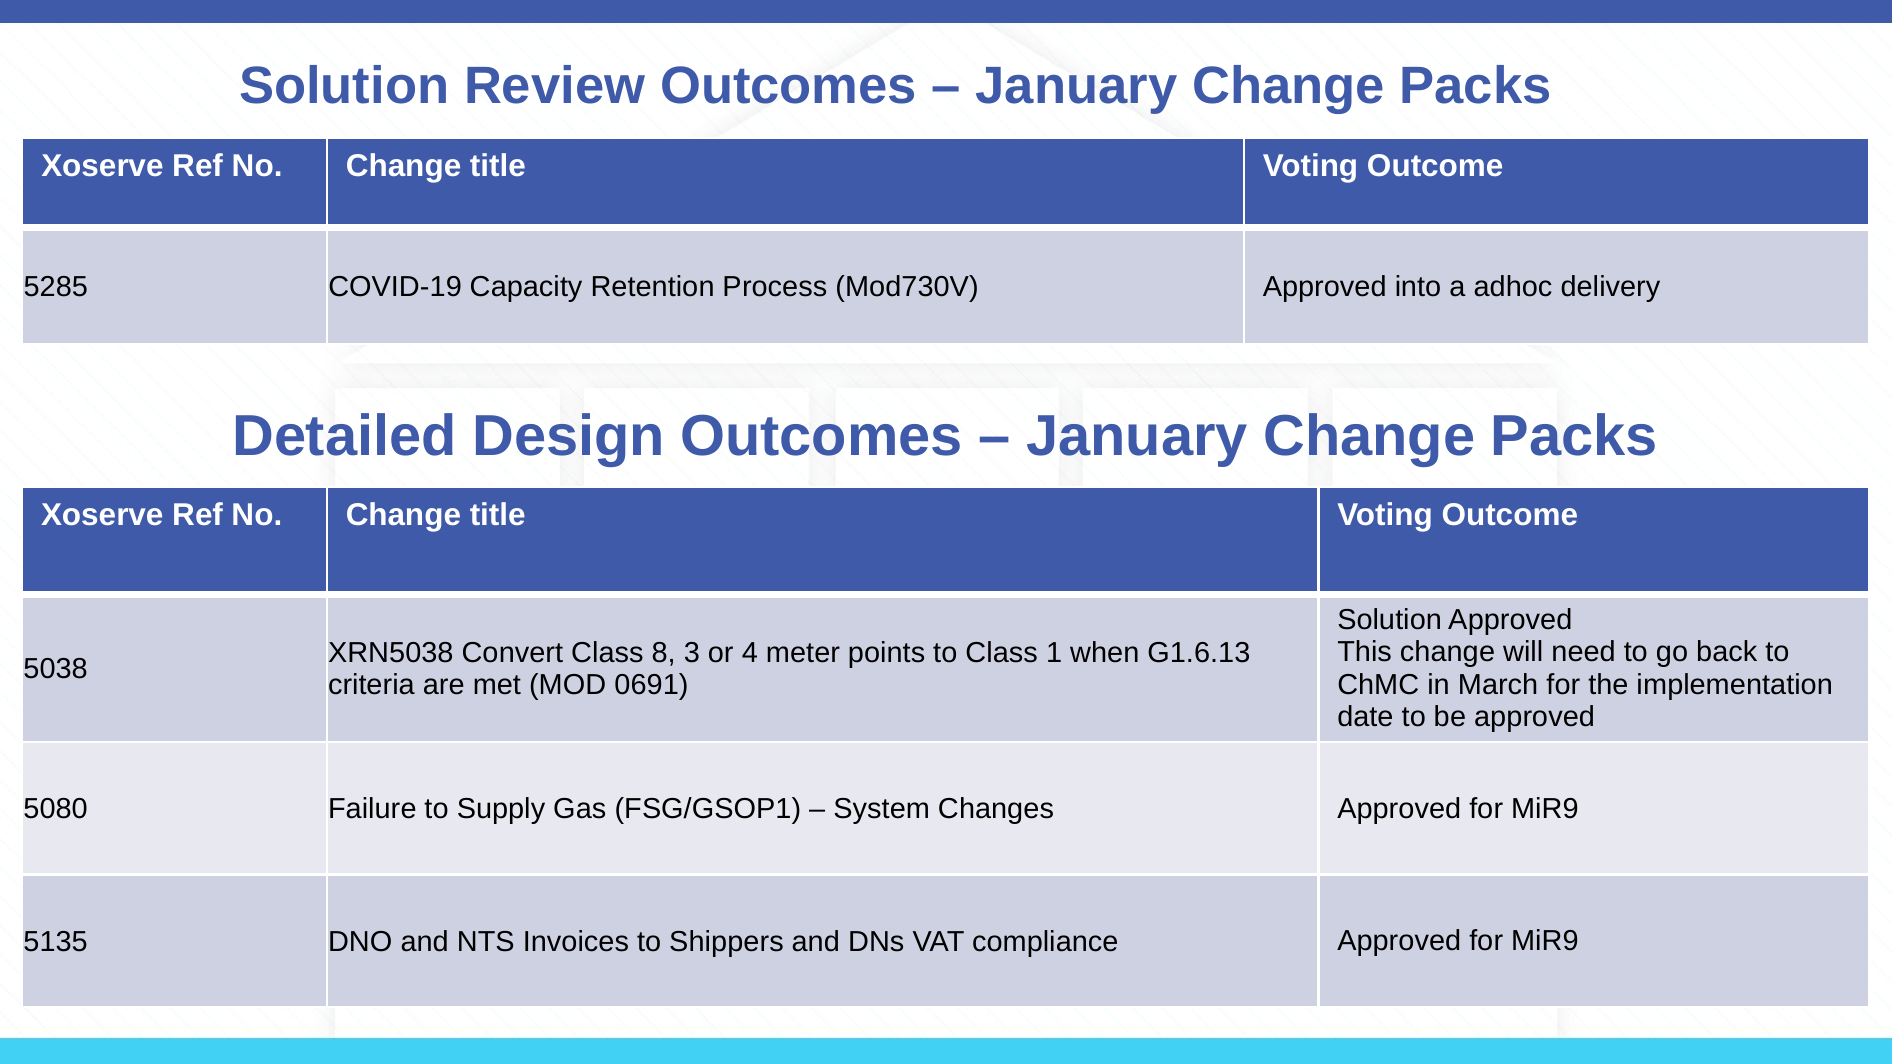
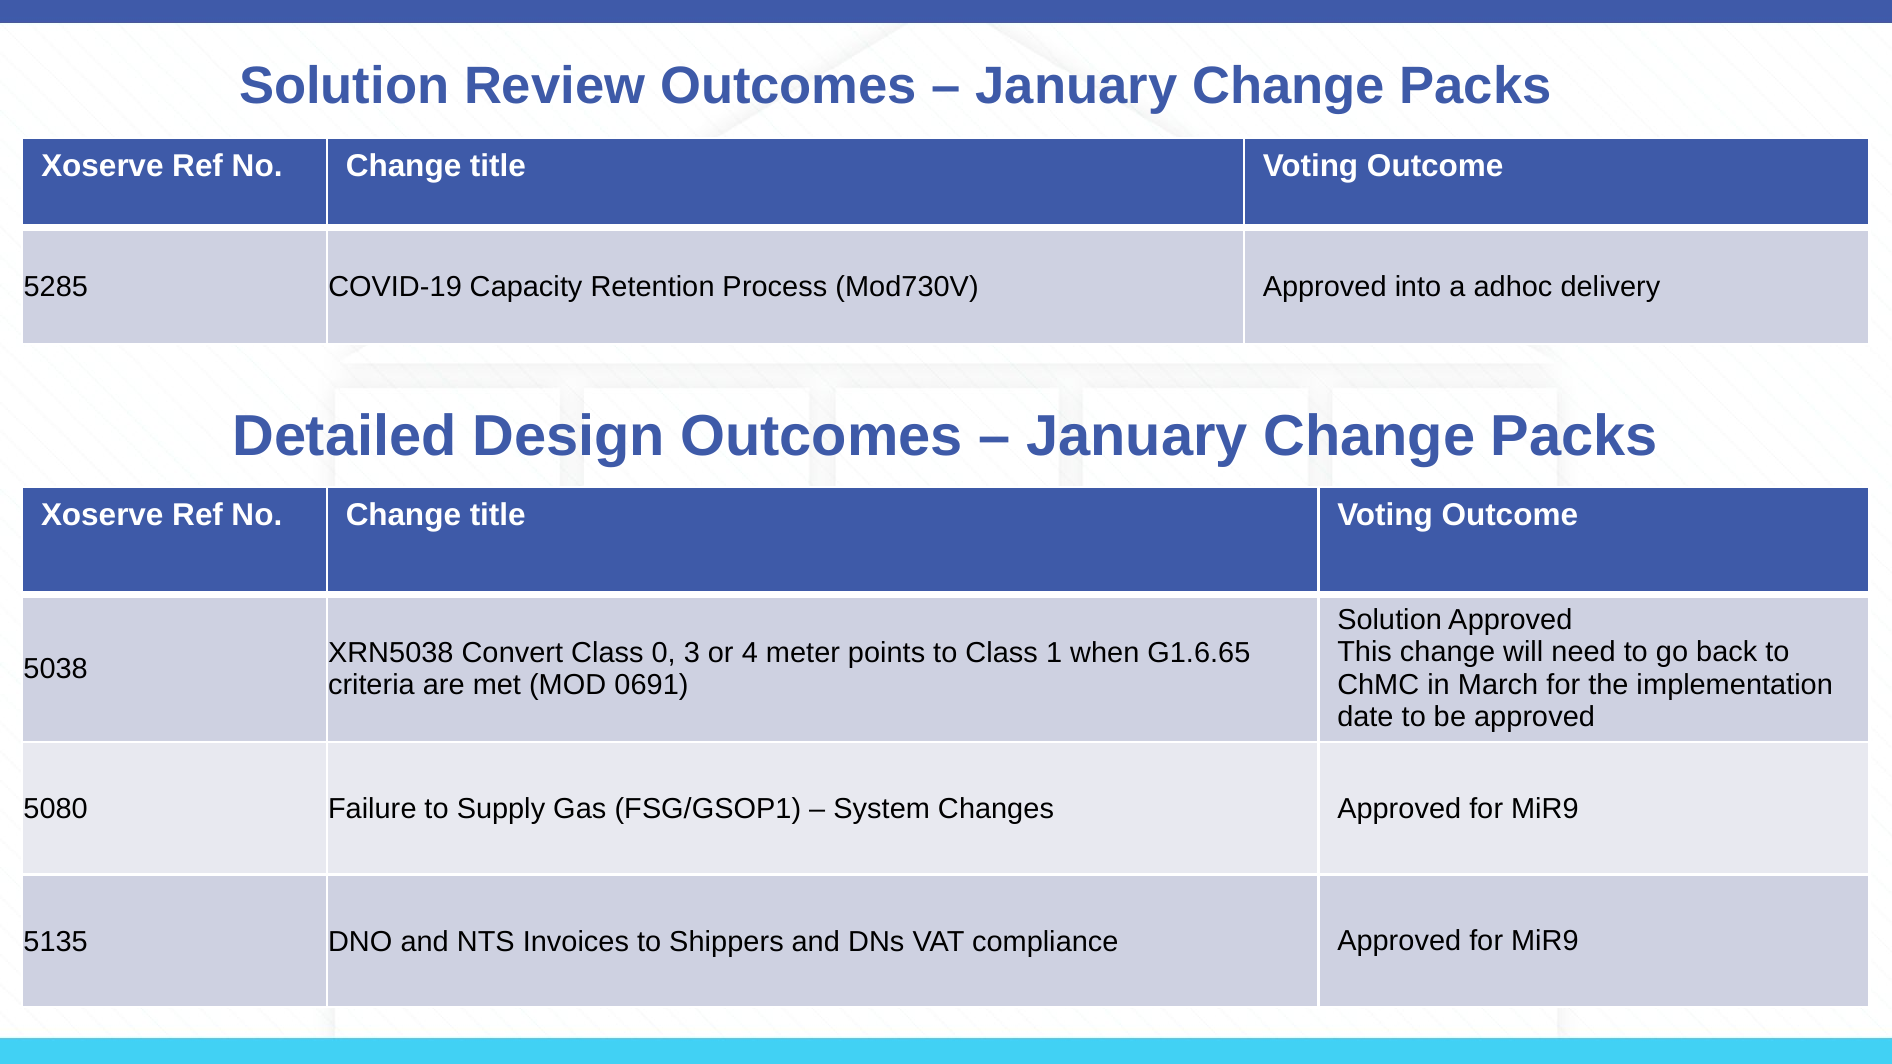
8: 8 -> 0
G1.6.13: G1.6.13 -> G1.6.65
